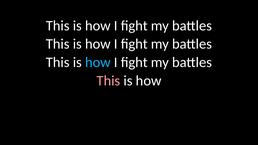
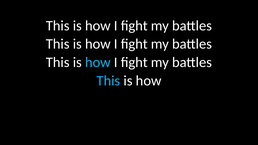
This at (108, 81) colour: pink -> light blue
